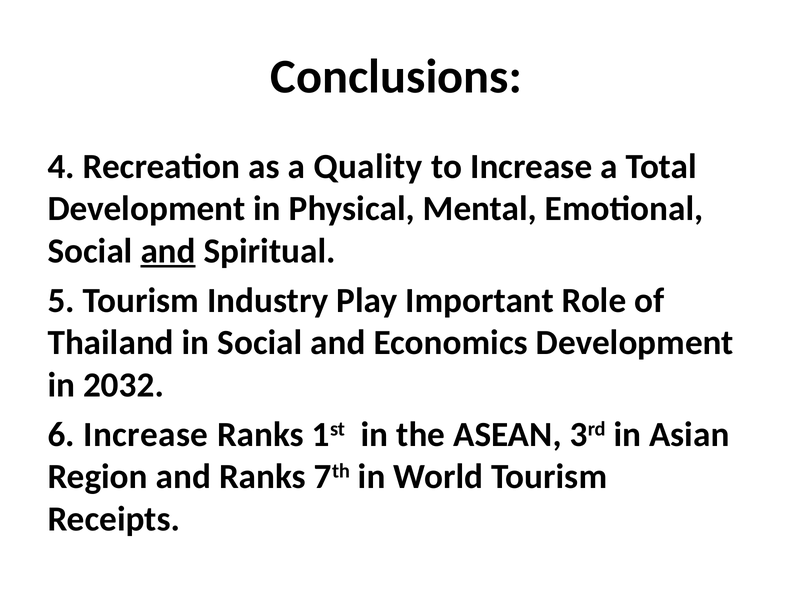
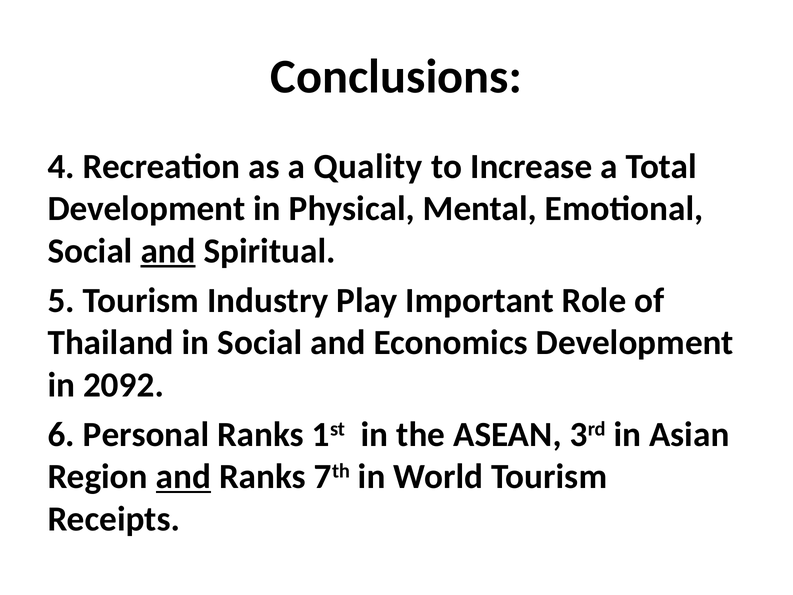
2032: 2032 -> 2092
6 Increase: Increase -> Personal
and at (183, 477) underline: none -> present
